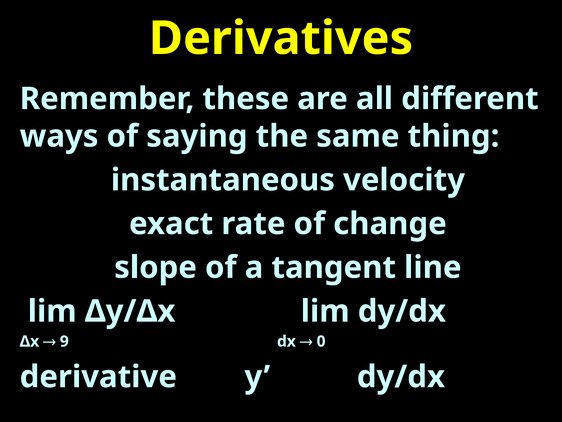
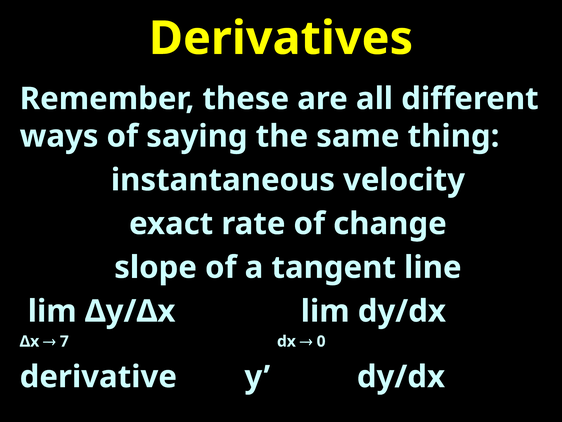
9: 9 -> 7
